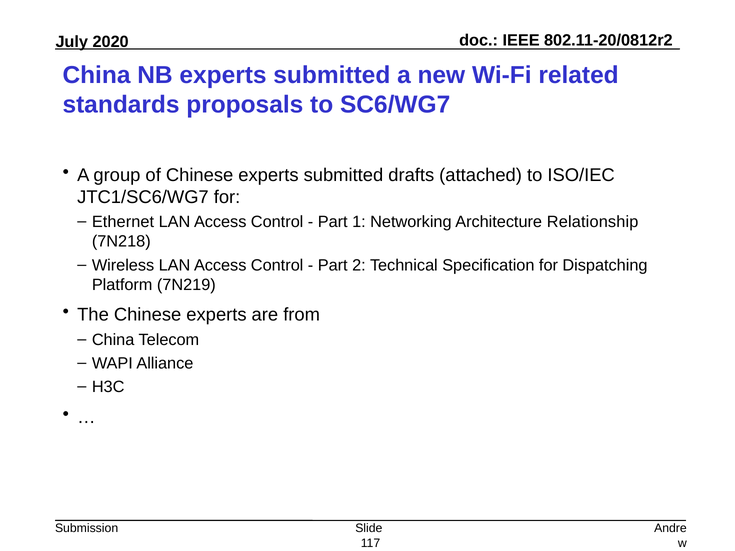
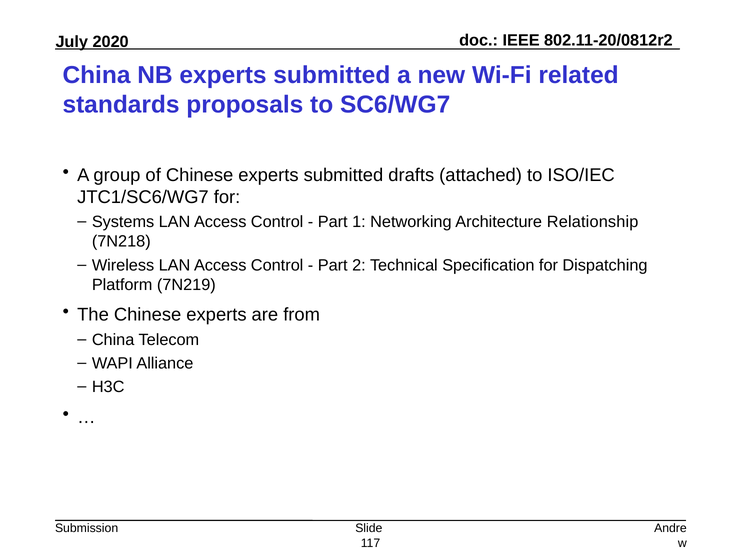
Ethernet: Ethernet -> Systems
